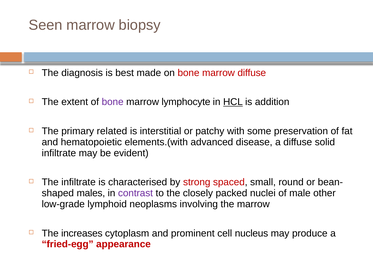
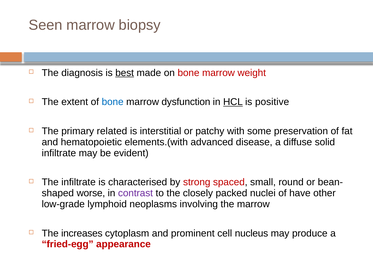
best underline: none -> present
marrow diffuse: diffuse -> weight
bone at (113, 102) colour: purple -> blue
lymphocyte: lymphocyte -> dysfunction
addition: addition -> positive
males: males -> worse
male: male -> have
